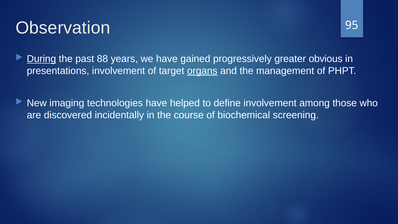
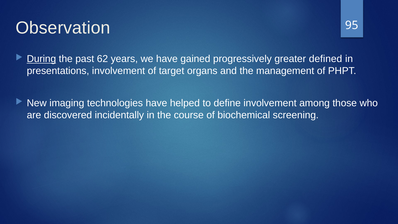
88: 88 -> 62
obvious: obvious -> defined
organs underline: present -> none
